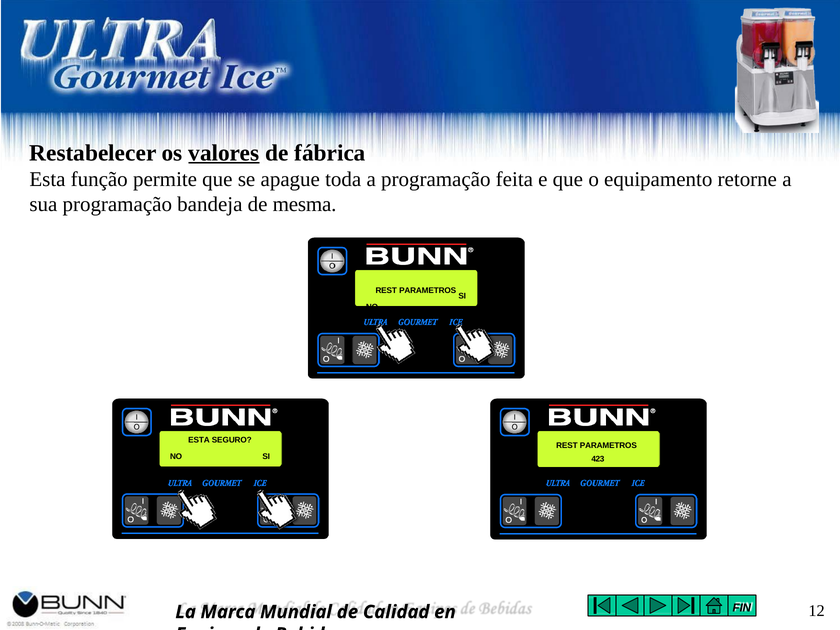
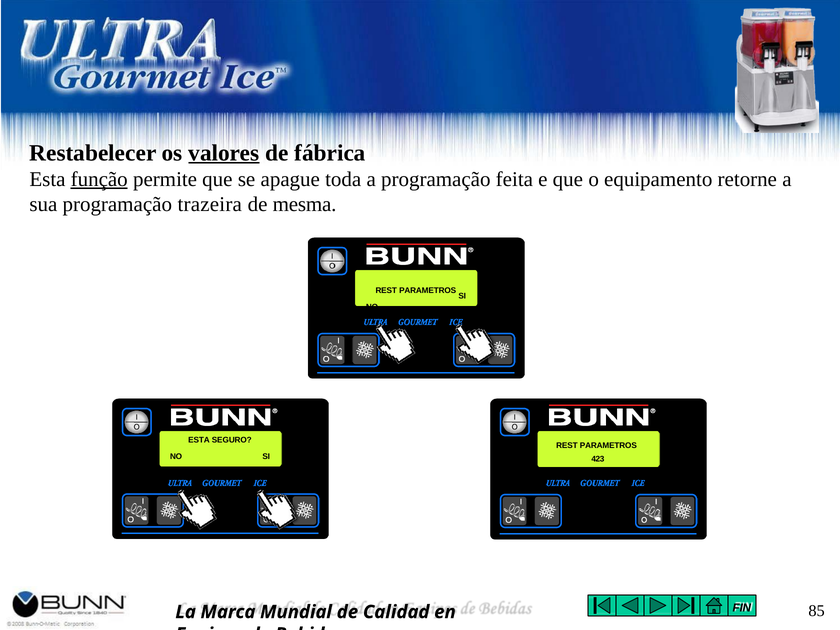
função underline: none -> present
bandeja: bandeja -> trazeira
12: 12 -> 85
